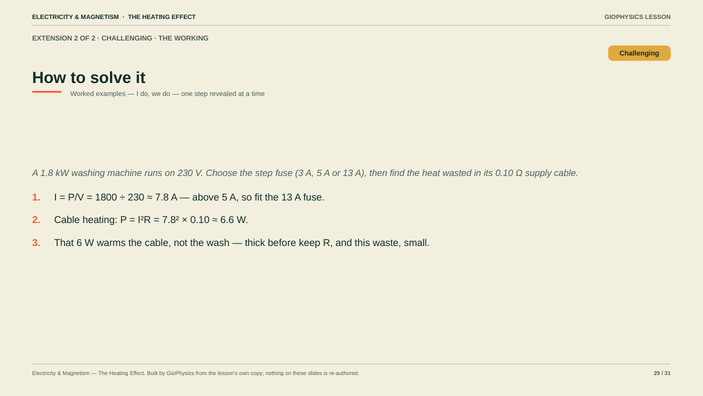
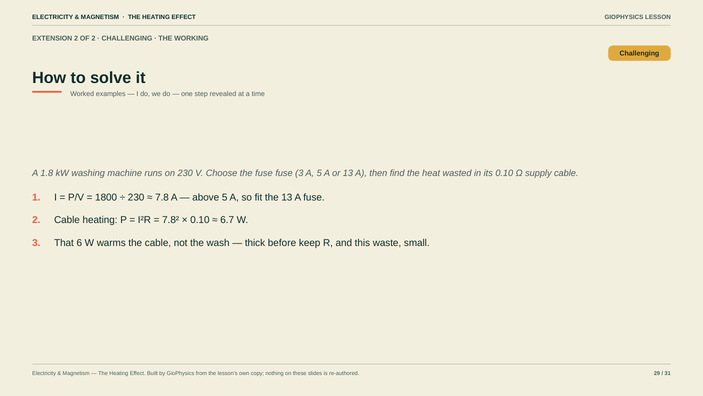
the step: step -> fuse
6.6: 6.6 -> 6.7
